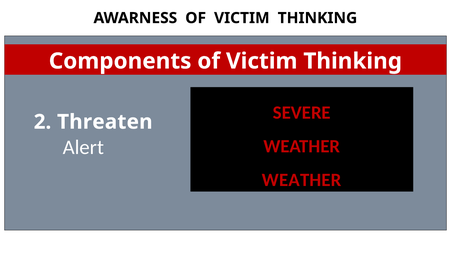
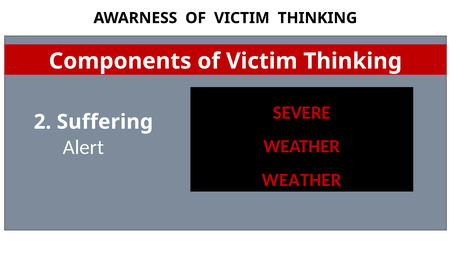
Threaten: Threaten -> Suffering
